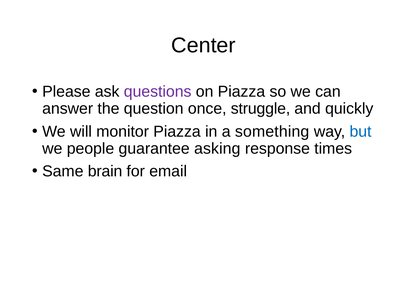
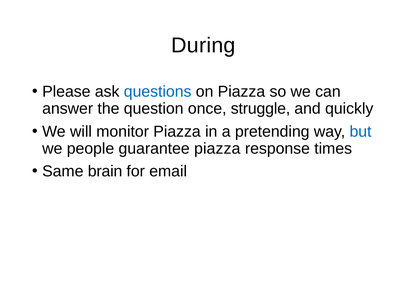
Center: Center -> During
questions colour: purple -> blue
something: something -> pretending
guarantee asking: asking -> piazza
